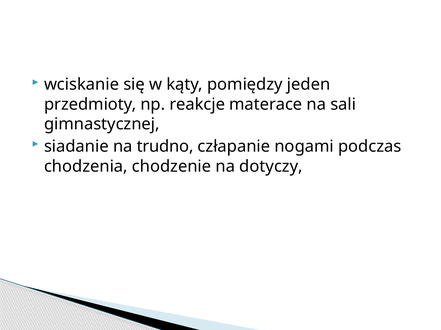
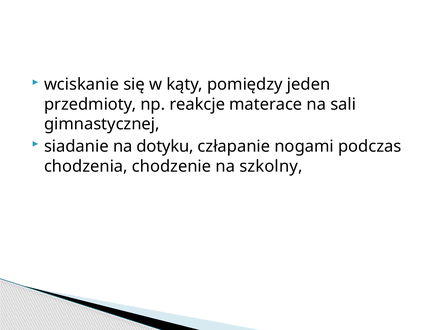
trudno: trudno -> dotyku
dotyczy: dotyczy -> szkolny
